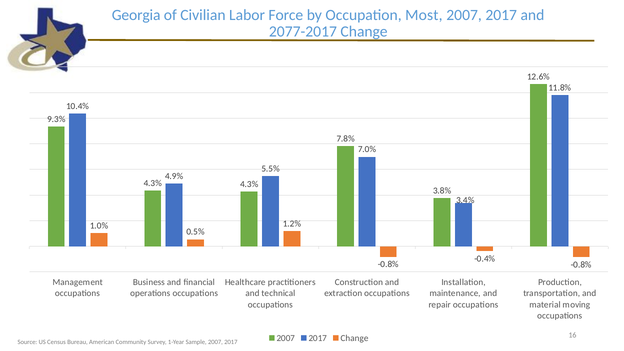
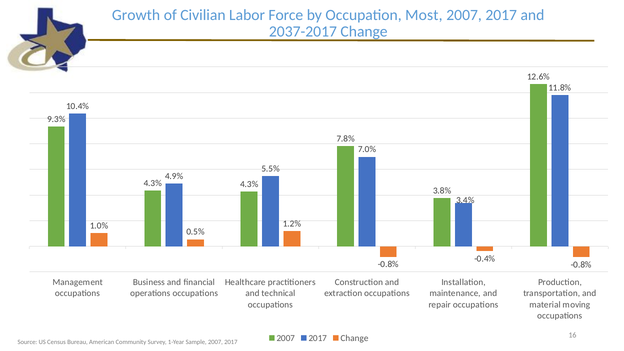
Georgia: Georgia -> Growth
2077-2017: 2077-2017 -> 2037-2017
